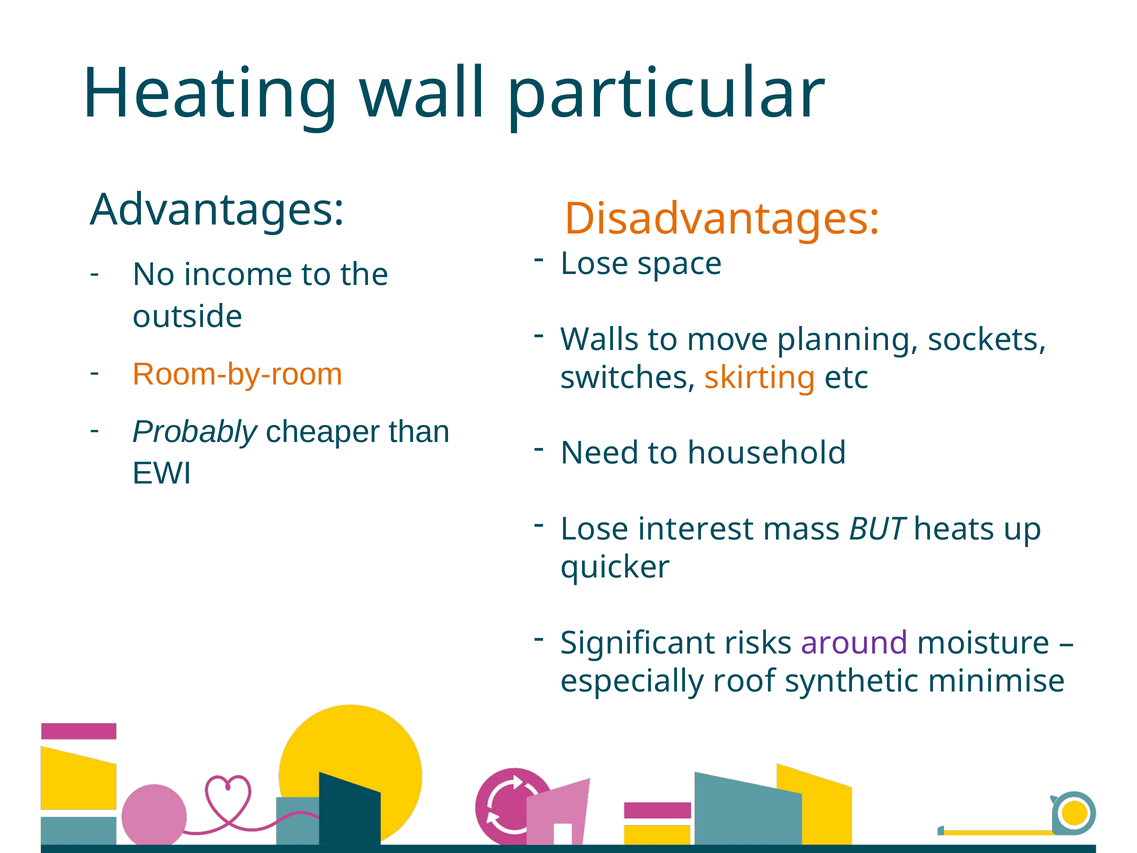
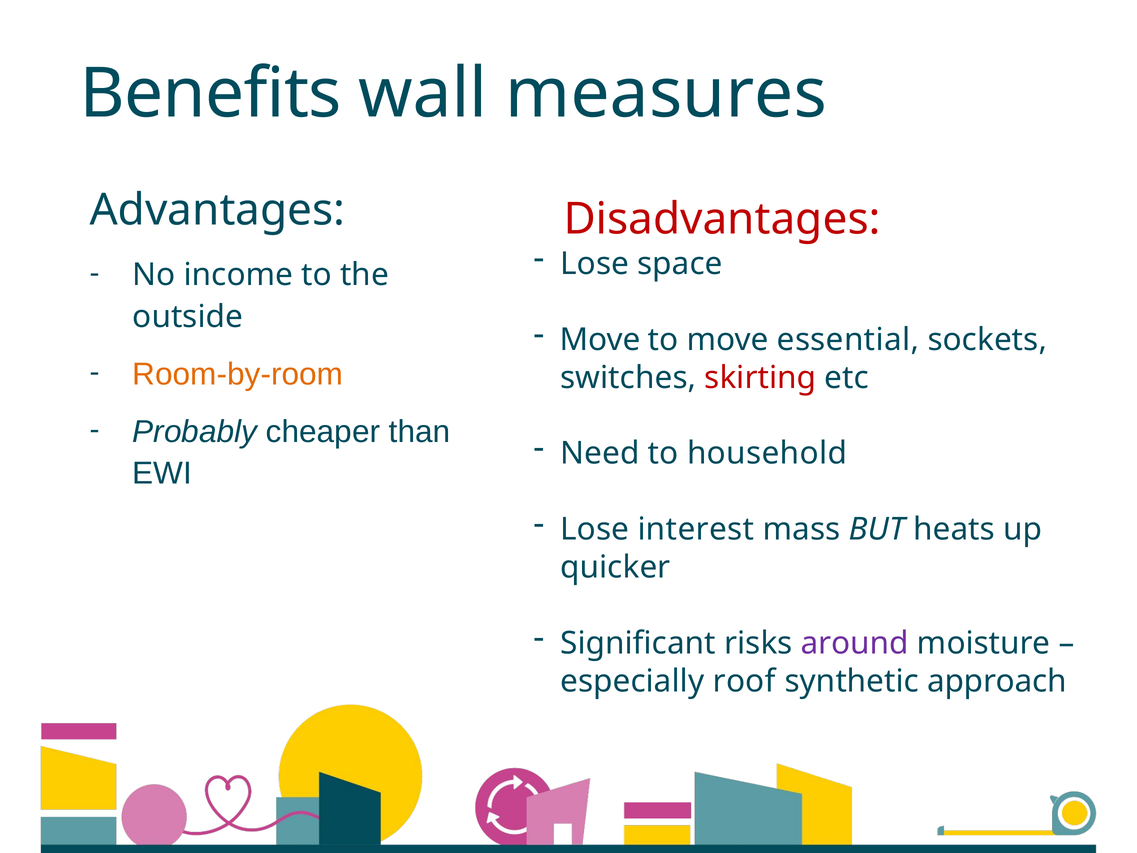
Heating: Heating -> Benefits
particular: particular -> measures
Disadvantages colour: orange -> red
Walls at (600, 340): Walls -> Move
planning: planning -> essential
skirting colour: orange -> red
minimise: minimise -> approach
